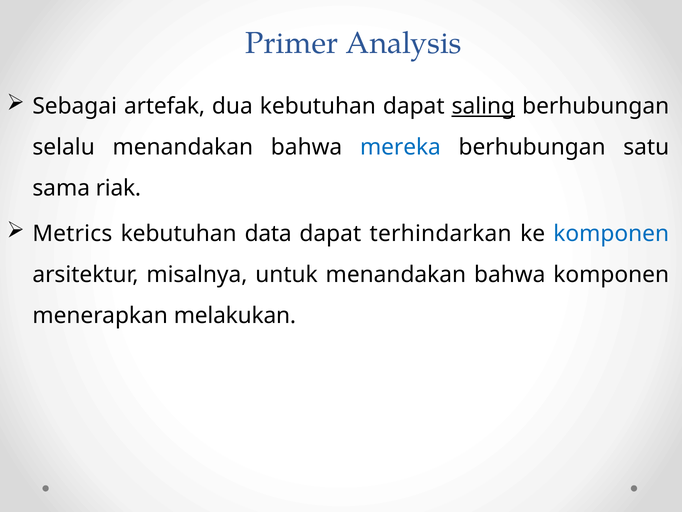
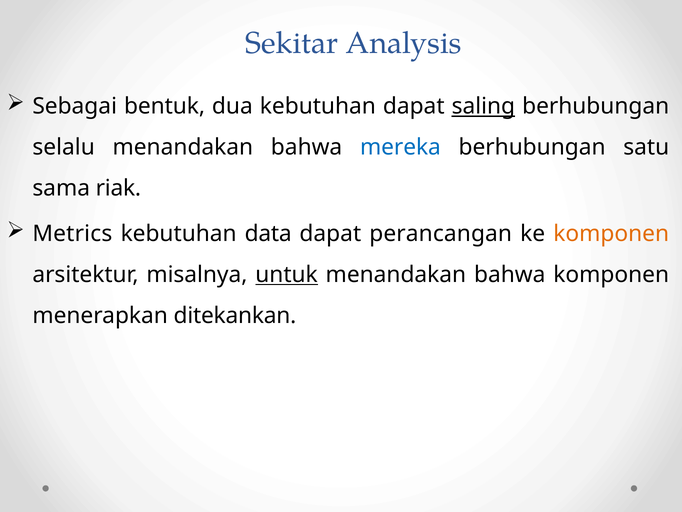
Primer: Primer -> Sekitar
artefak: artefak -> bentuk
terhindarkan: terhindarkan -> perancangan
komponen at (611, 233) colour: blue -> orange
untuk underline: none -> present
melakukan: melakukan -> ditekankan
